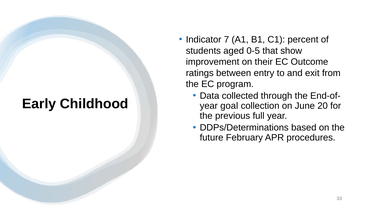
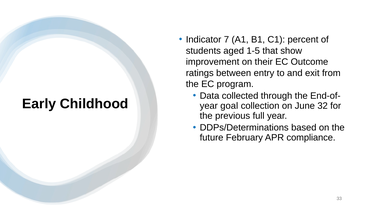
0-5: 0-5 -> 1-5
20: 20 -> 32
procedures: procedures -> compliance
